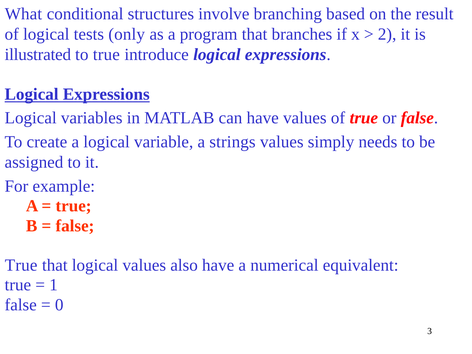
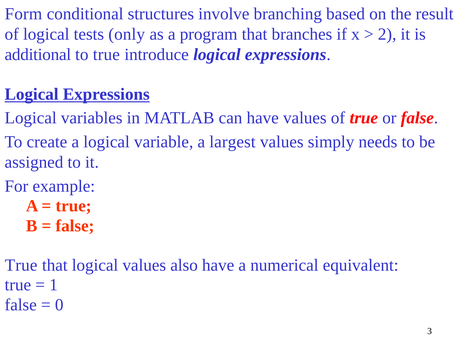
What: What -> Form
illustrated: illustrated -> additional
strings: strings -> largest
